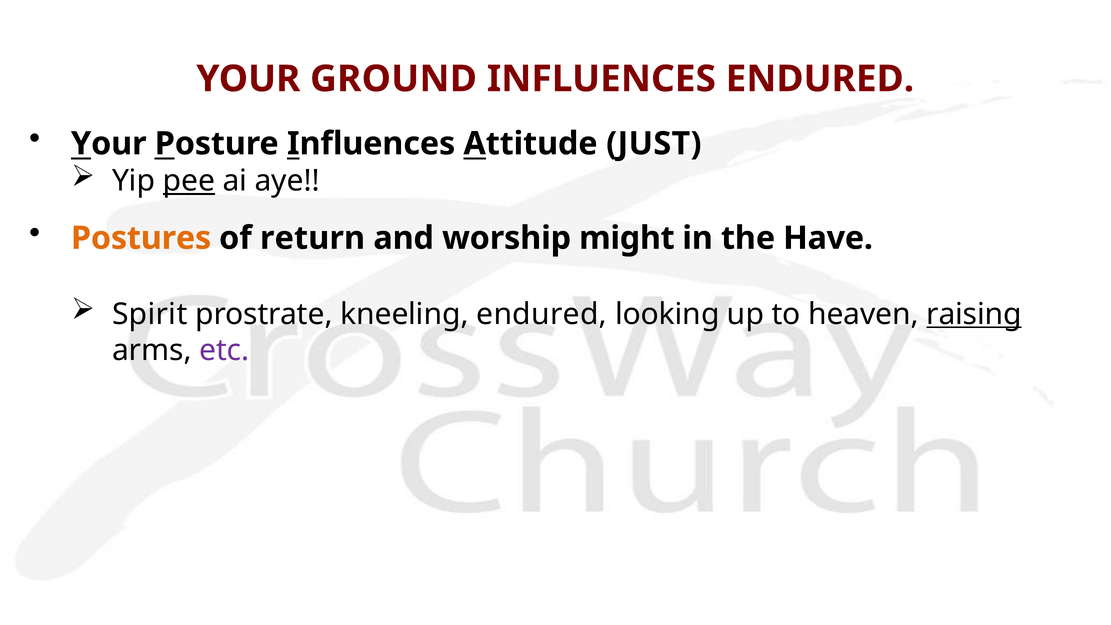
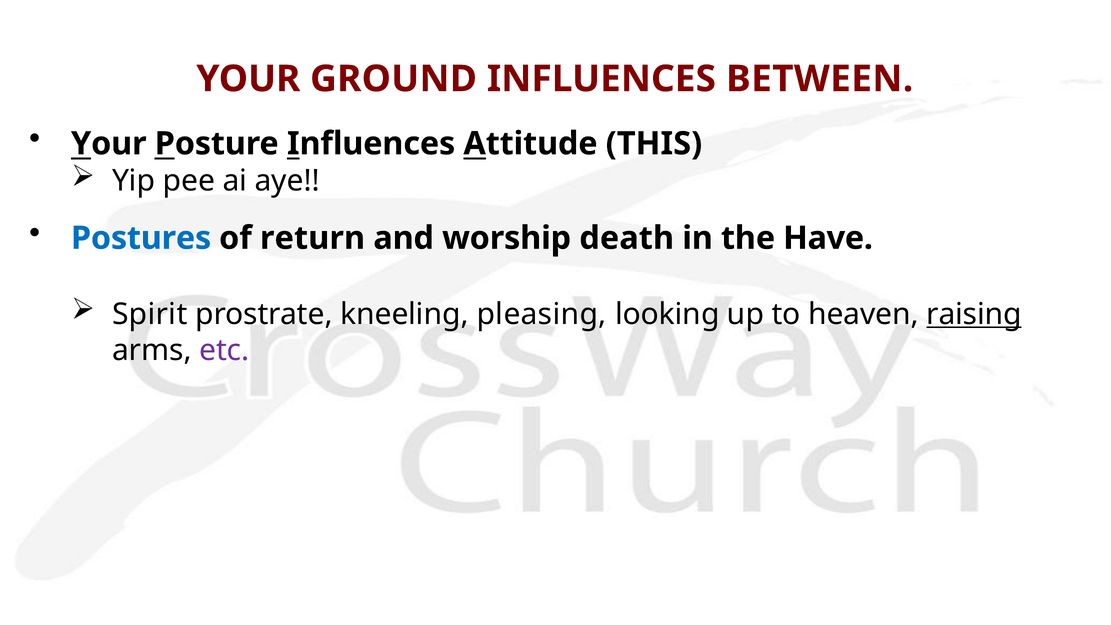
INFLUENCES ENDURED: ENDURED -> BETWEEN
JUST: JUST -> THIS
pee underline: present -> none
Postures colour: orange -> blue
might: might -> death
kneeling endured: endured -> pleasing
